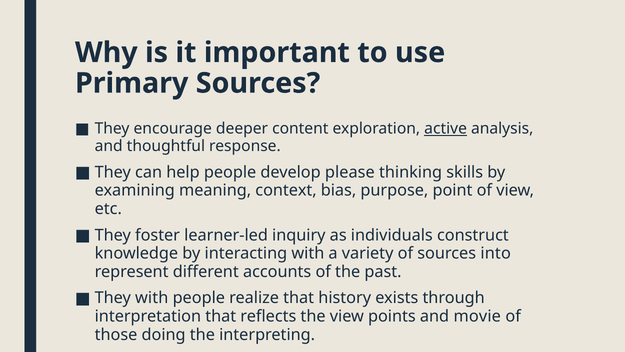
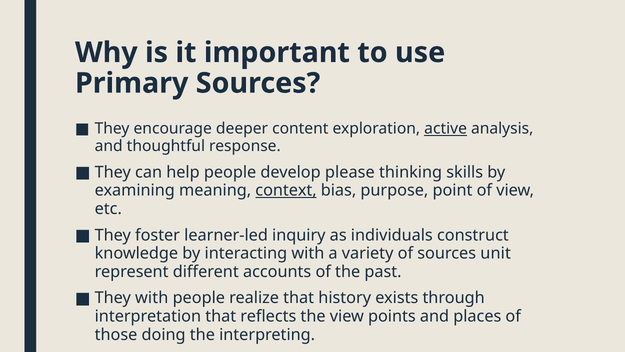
context underline: none -> present
into: into -> unit
movie: movie -> places
